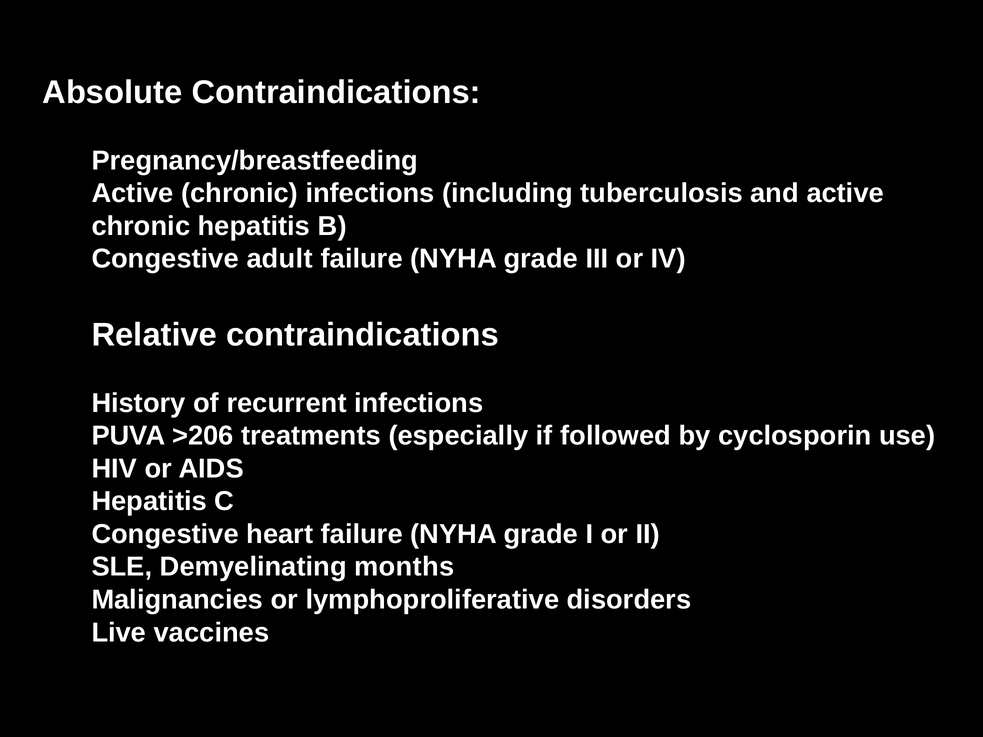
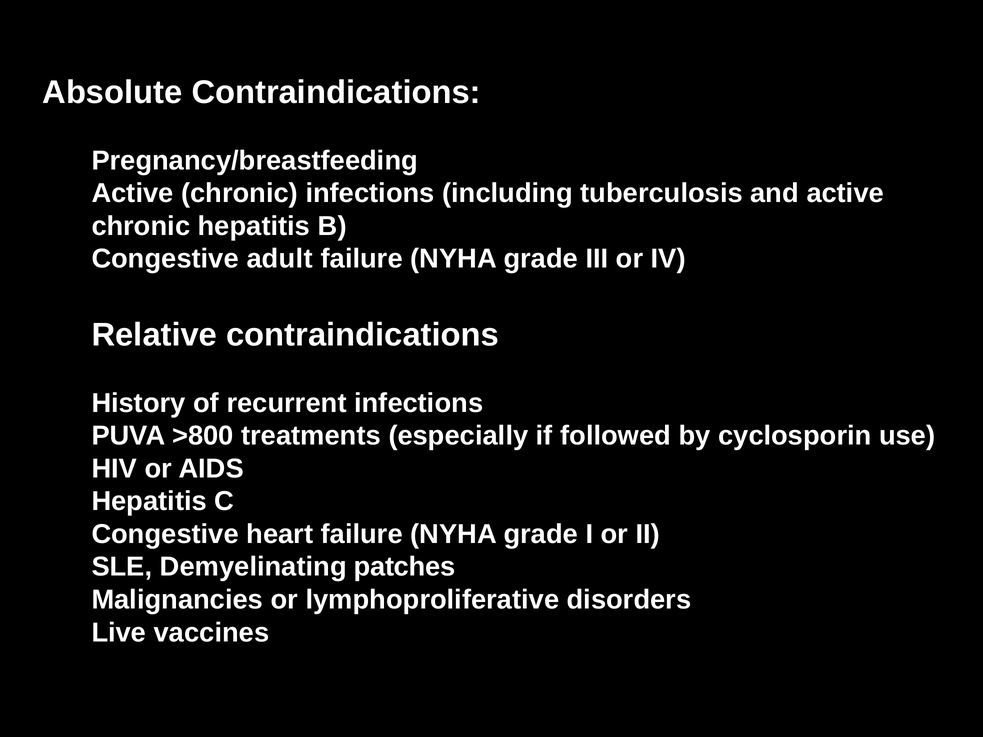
>206: >206 -> >800
months: months -> patches
